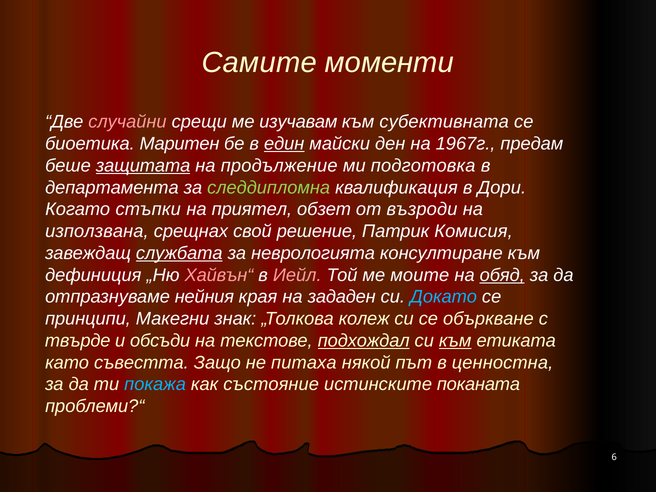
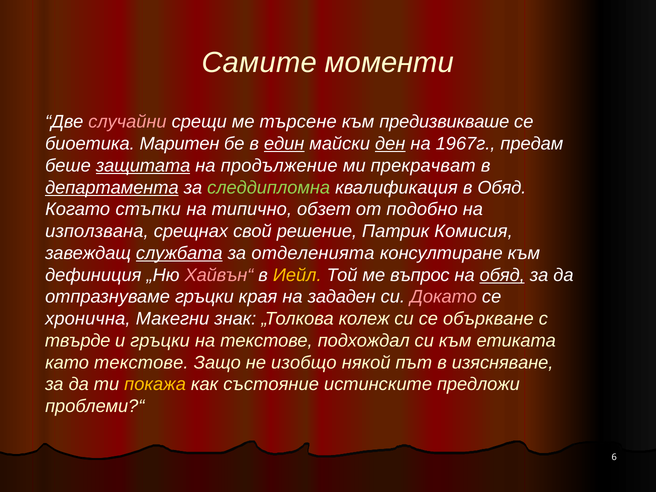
изучавам: изучавам -> търсене
субективната: субективната -> предизвикваше
ден underline: none -> present
подготовка: подготовка -> прекрачват
департамента underline: none -> present
в Дори: Дори -> Обяд
приятел: приятел -> типично
възроди: възроди -> подобно
неврологията: неврологията -> отделенията
Иейл colour: pink -> yellow
моите: моите -> въпрос
отпразнуваме нейния: нейния -> гръцки
Докато colour: light blue -> pink
принципи: принципи -> хронична
и обсъди: обсъди -> гръцки
подхождал underline: present -> none
към at (455, 341) underline: present -> none
като съвестта: съвестта -> текстове
питаха: питаха -> изобщо
ценностна: ценностна -> изясняване
покажа colour: light blue -> yellow
поканата: поканата -> предложи
